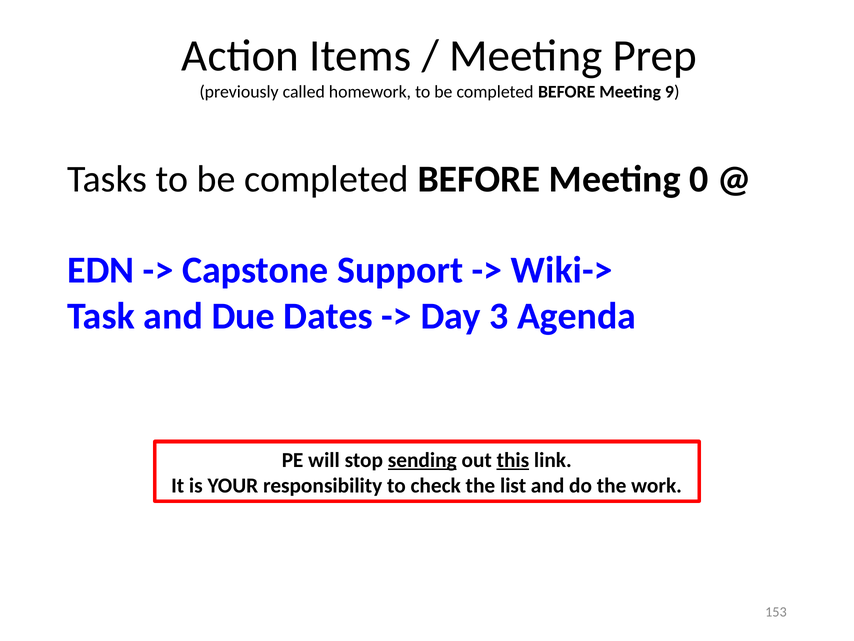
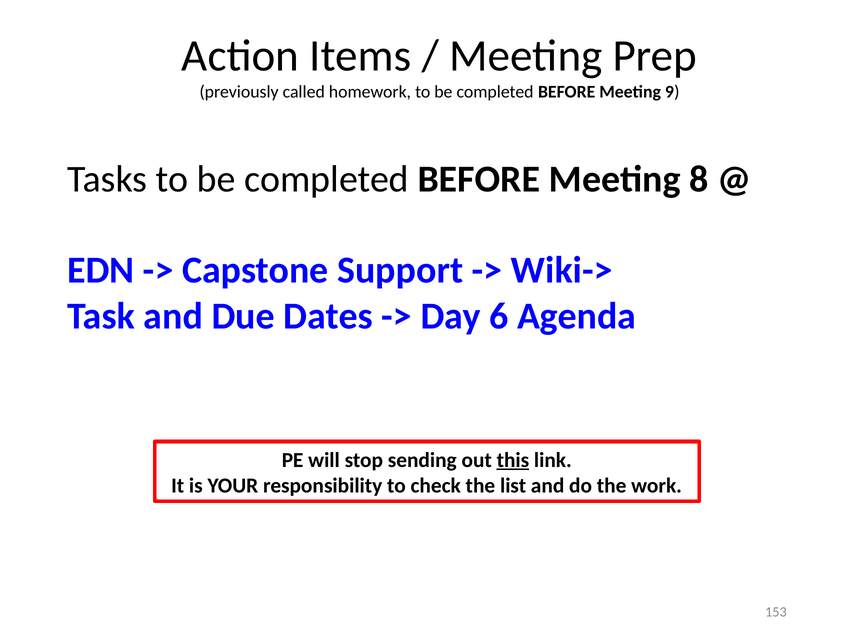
0: 0 -> 8
3: 3 -> 6
sending underline: present -> none
